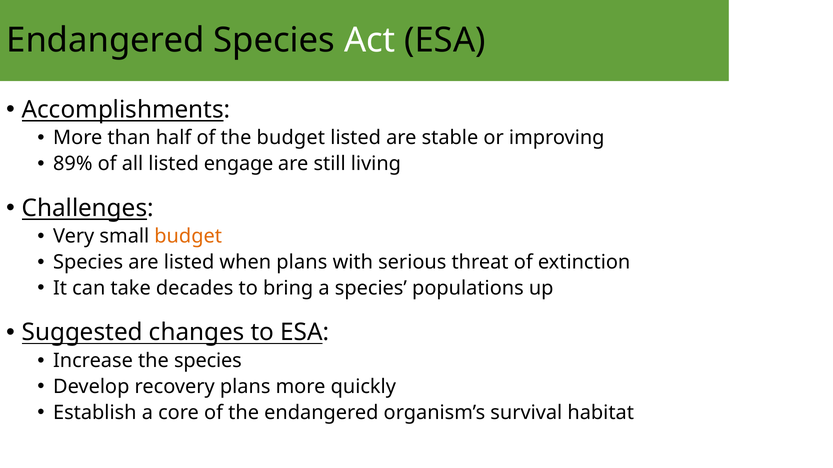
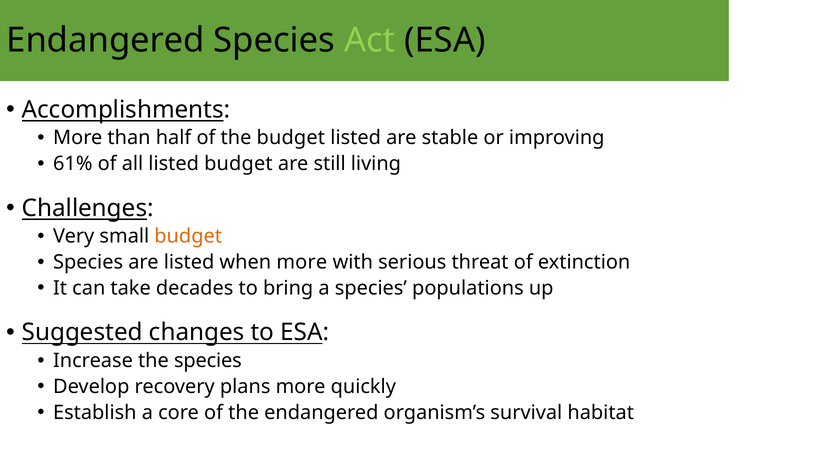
Act colour: white -> light green
89%: 89% -> 61%
listed engage: engage -> budget
when plans: plans -> more
